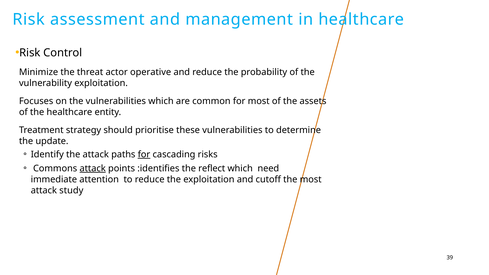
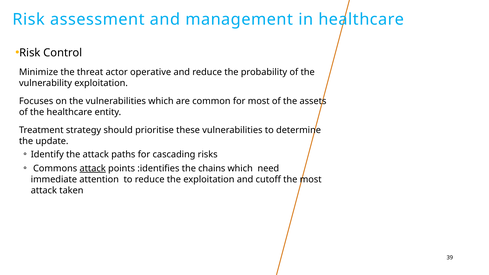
for at (144, 154) underline: present -> none
reflect: reflect -> chains
study: study -> taken
